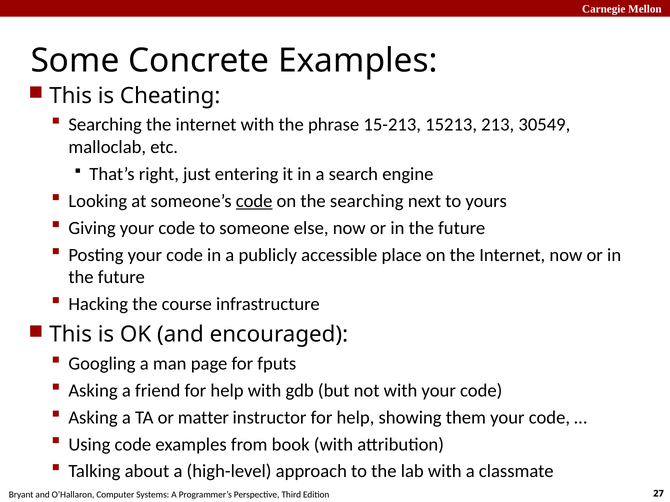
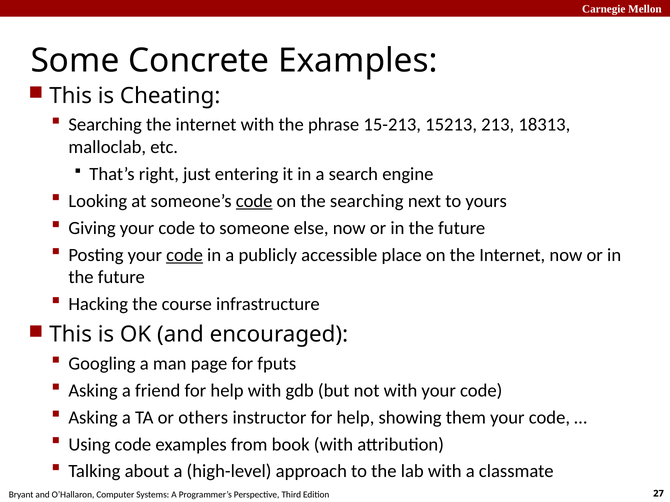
30549: 30549 -> 18313
code at (185, 255) underline: none -> present
matter: matter -> others
